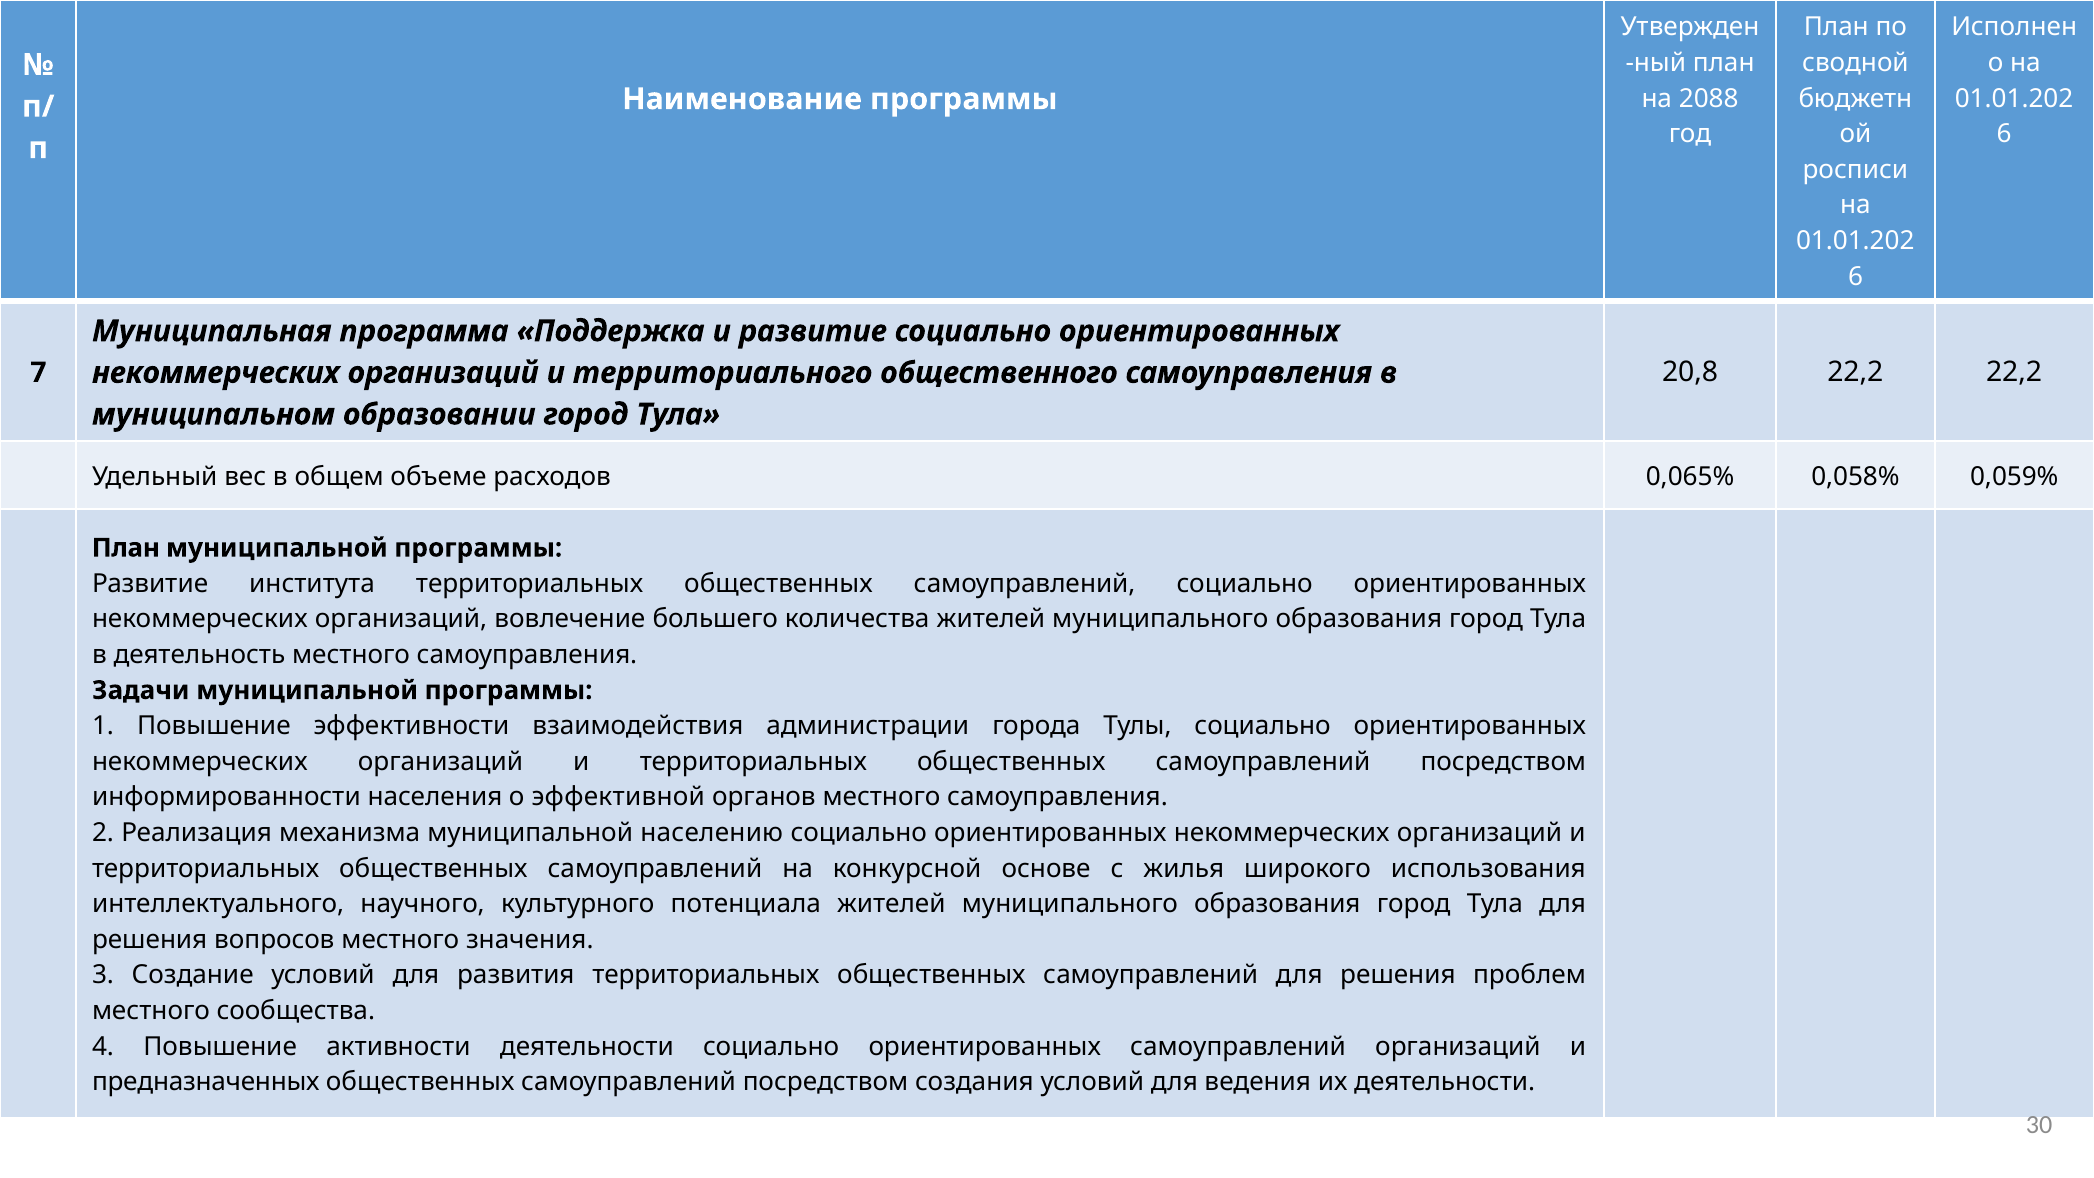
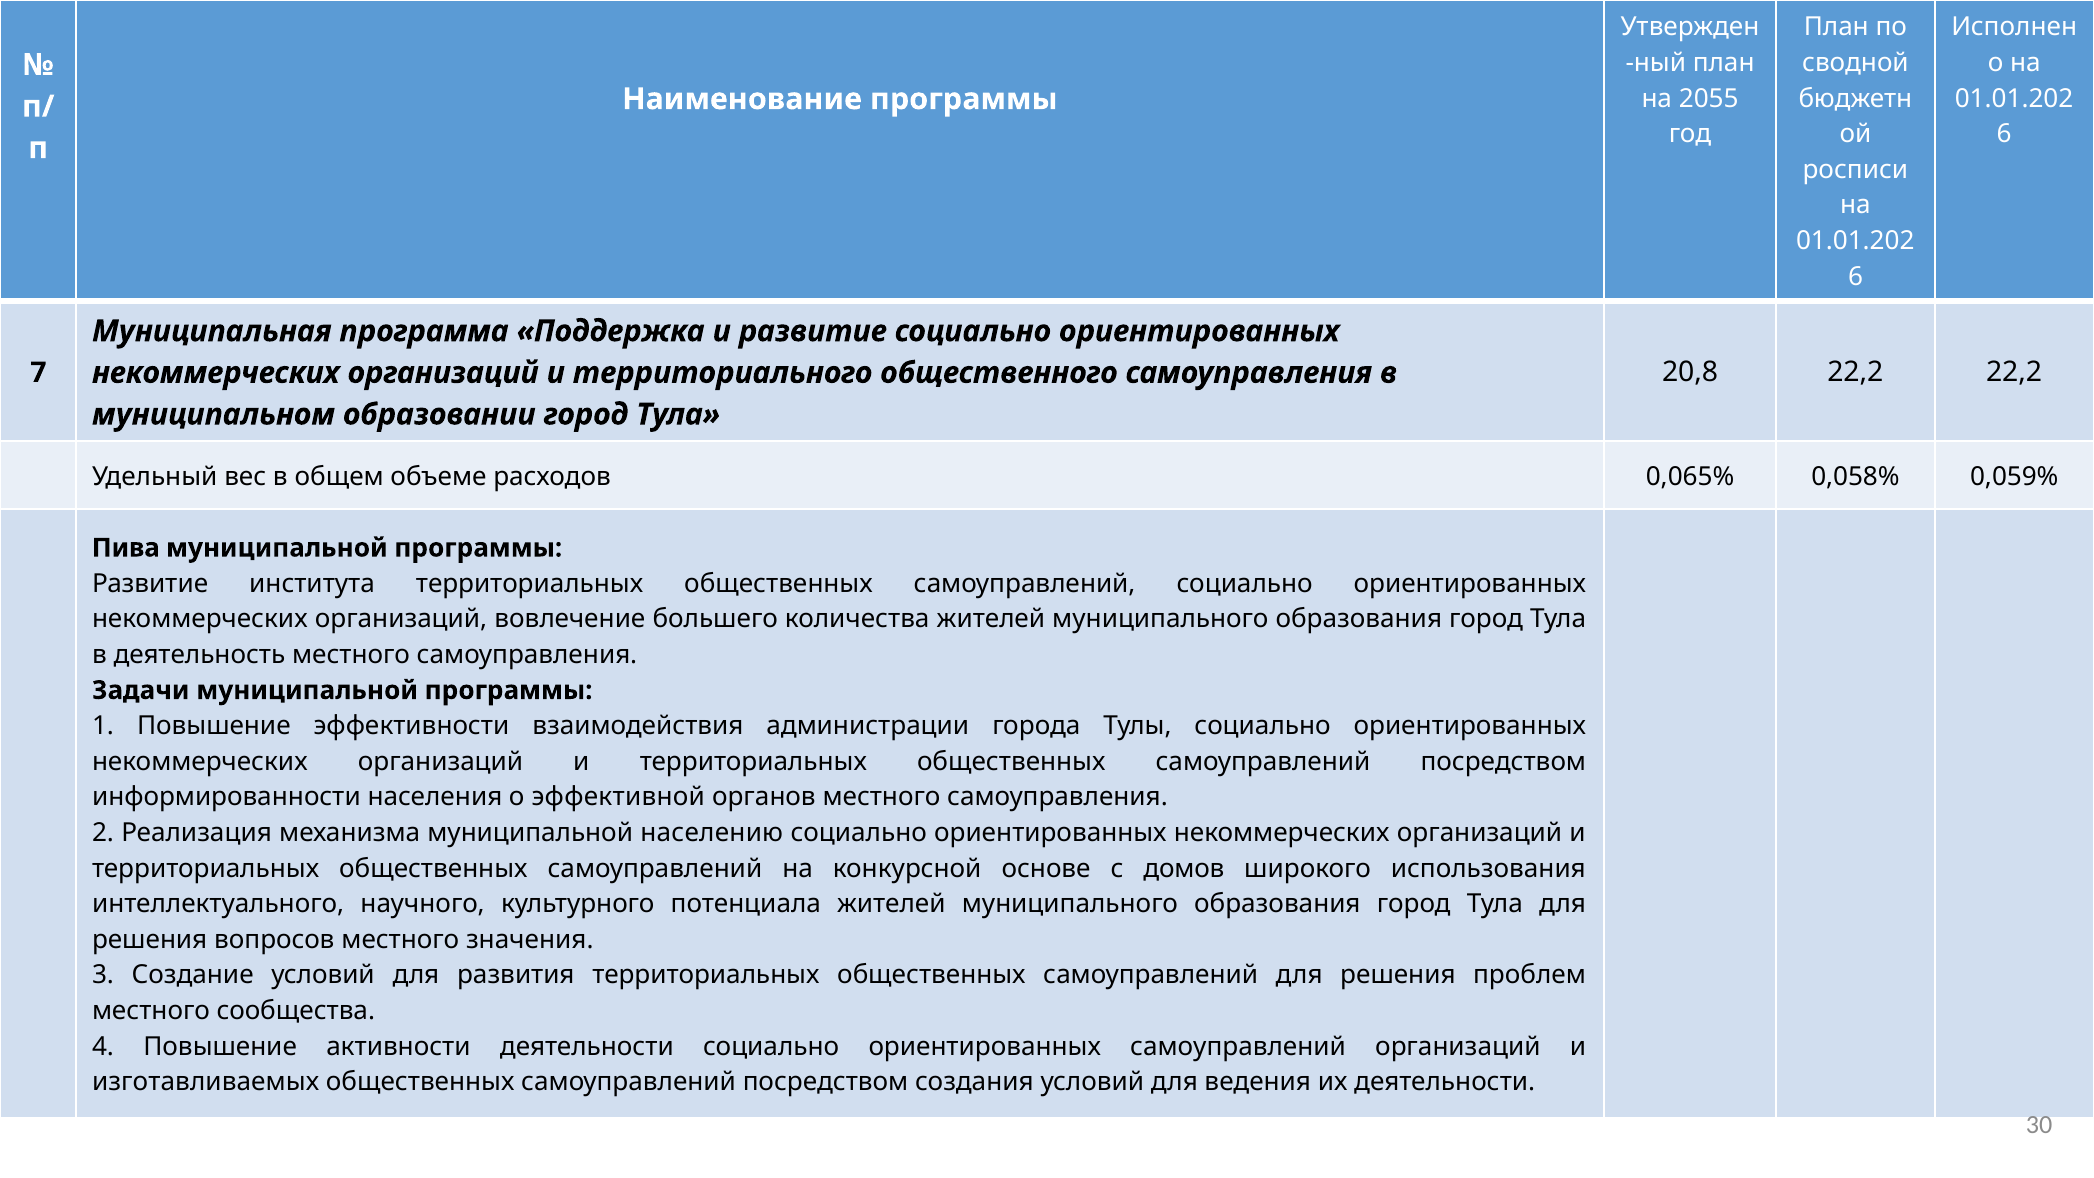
2088: 2088 -> 2055
План at (126, 548): План -> Пива
жилья: жилья -> домов
предназначенных: предназначенных -> изготавливаемых
